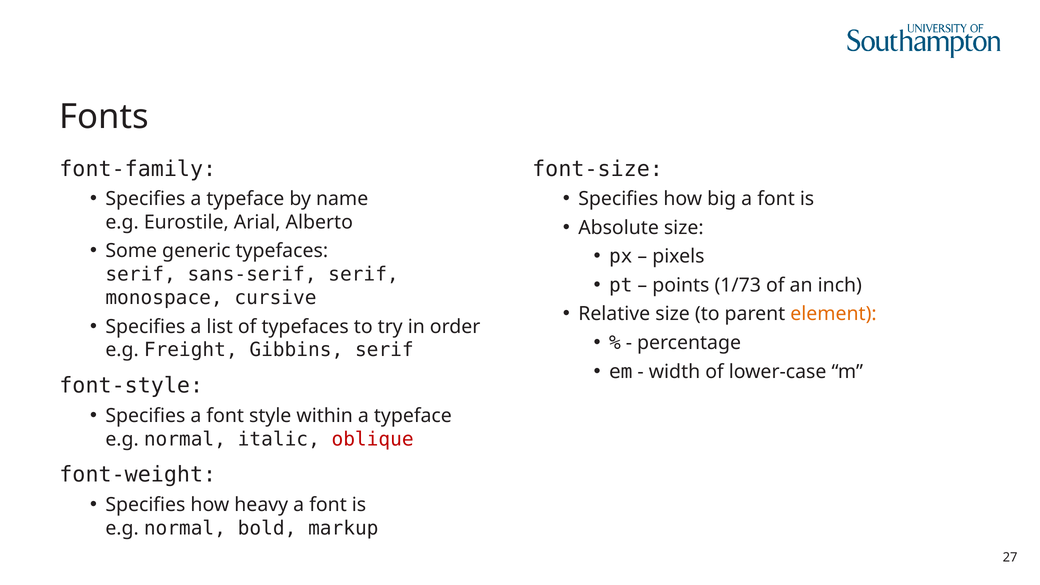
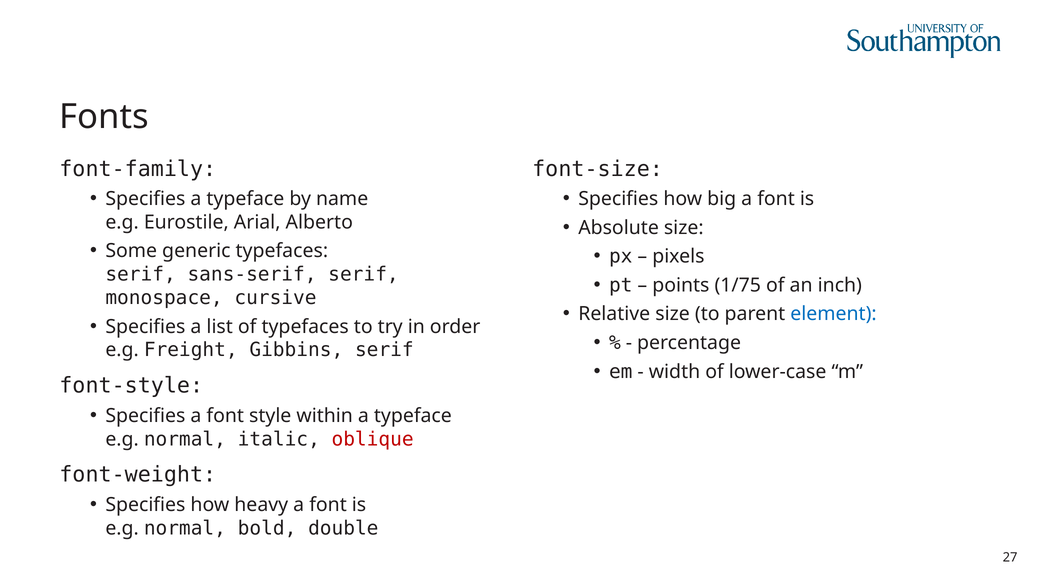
1/73: 1/73 -> 1/75
element colour: orange -> blue
markup: markup -> double
